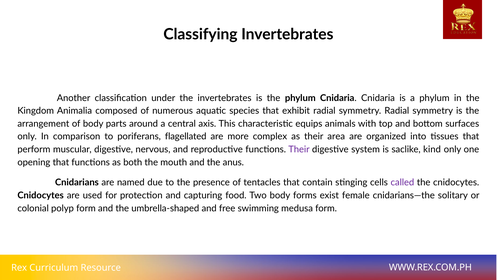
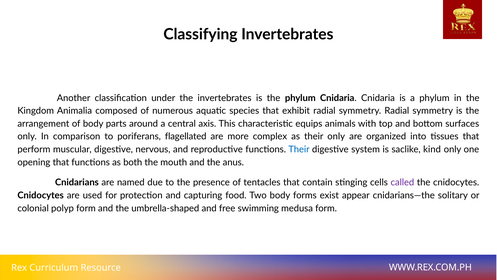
their area: area -> only
Their at (299, 149) colour: purple -> blue
female: female -> appear
